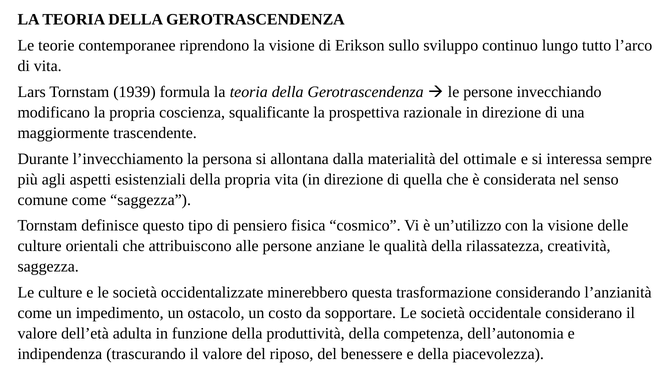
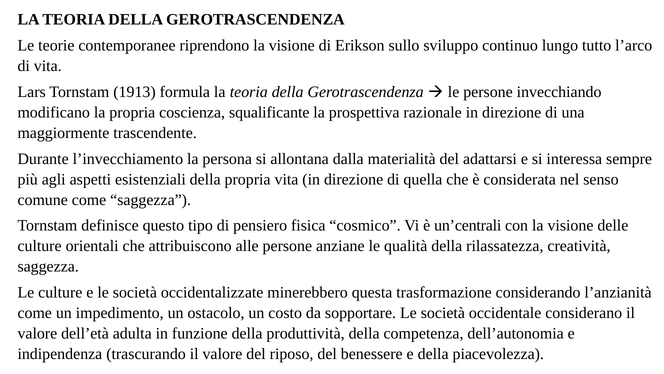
1939: 1939 -> 1913
ottimale: ottimale -> adattarsi
un’utilizzo: un’utilizzo -> un’centrali
